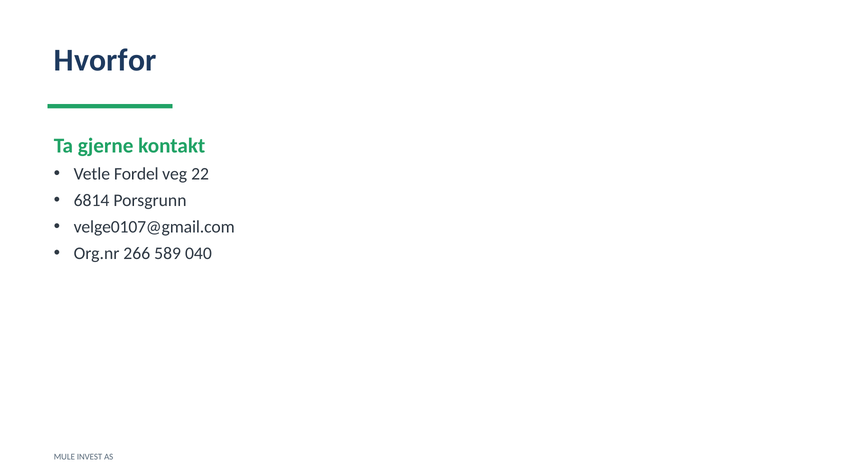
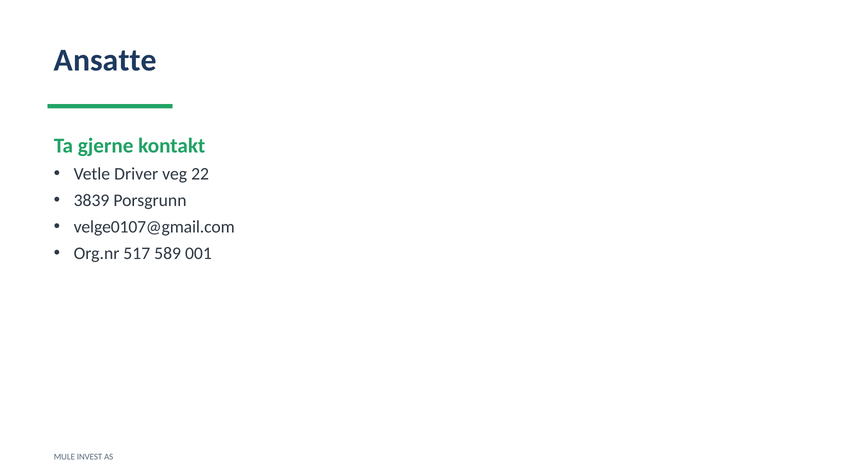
Hvorfor: Hvorfor -> Ansatte
Fordel: Fordel -> Driver
6814: 6814 -> 3839
266: 266 -> 517
040: 040 -> 001
